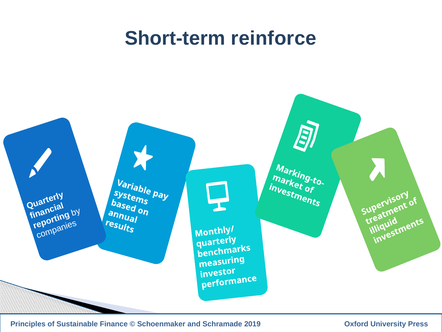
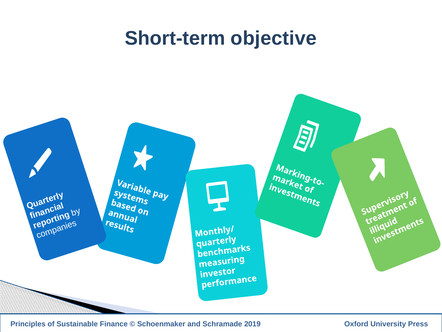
reinforce: reinforce -> objective
